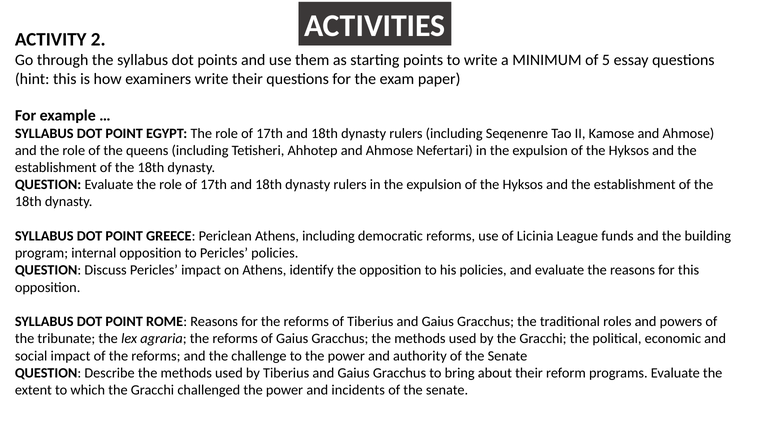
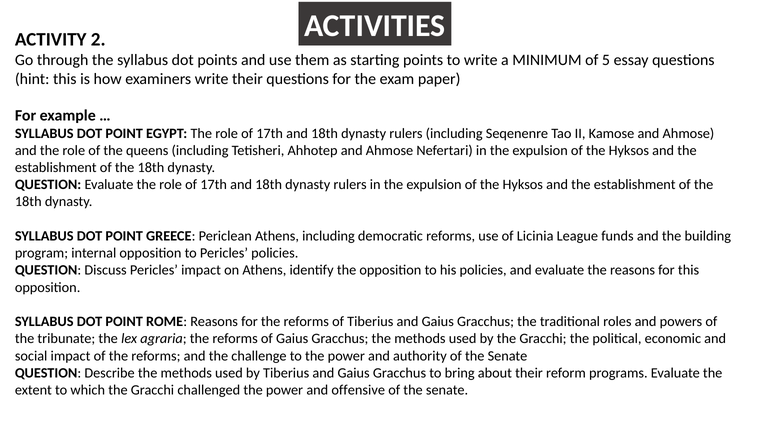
incidents: incidents -> offensive
